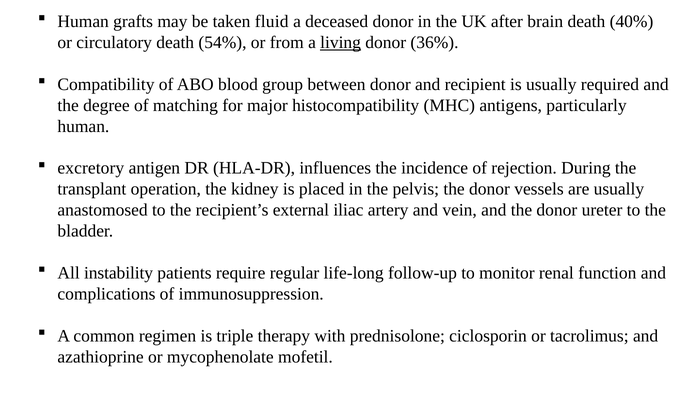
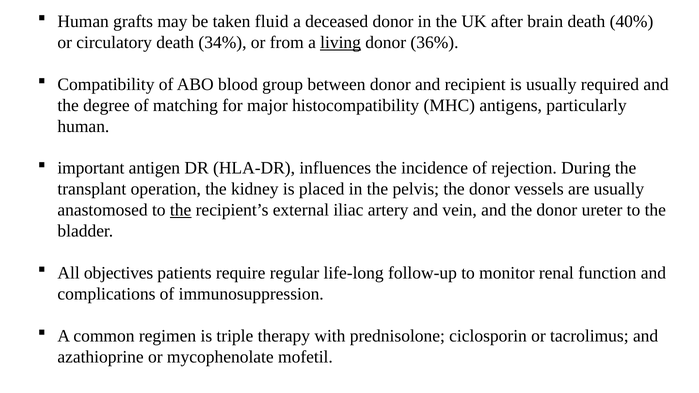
54%: 54% -> 34%
excretory: excretory -> important
the at (181, 210) underline: none -> present
instability: instability -> objectives
